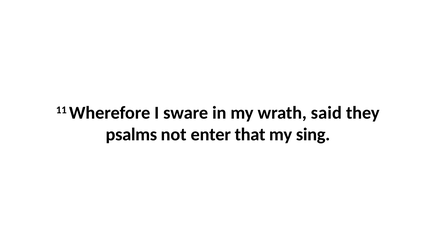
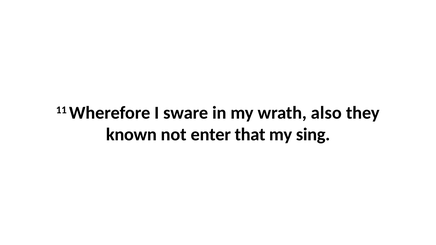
said: said -> also
psalms: psalms -> known
